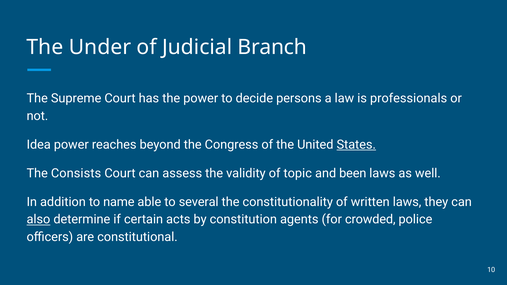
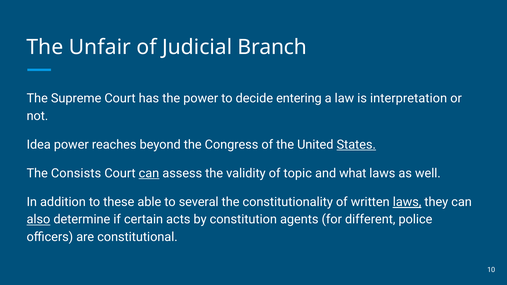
Under: Under -> Unfair
persons: persons -> entering
professionals: professionals -> interpretation
can at (149, 173) underline: none -> present
been: been -> what
name: name -> these
laws at (407, 202) underline: none -> present
crowded: crowded -> different
